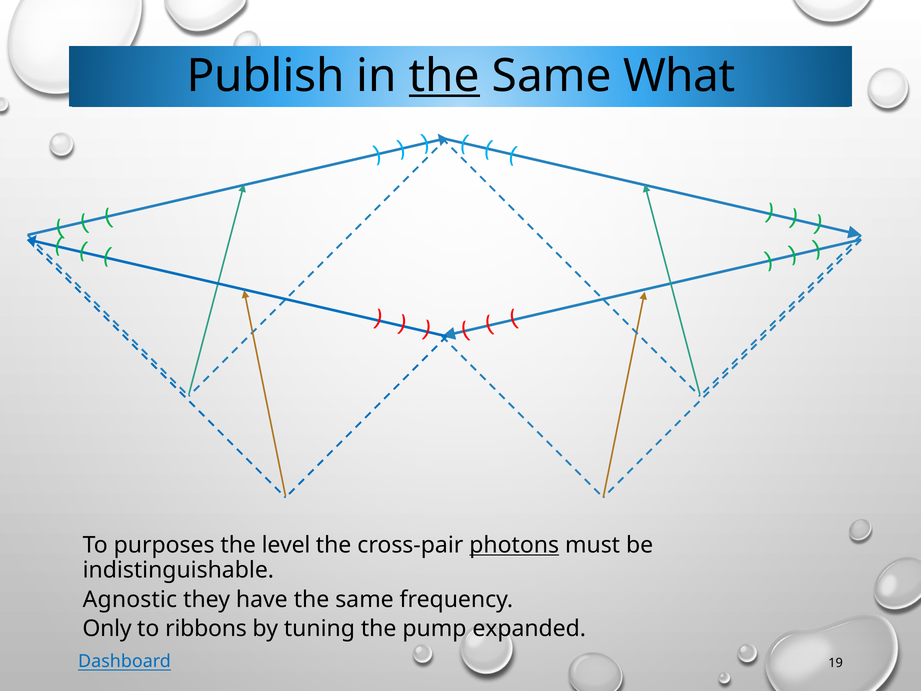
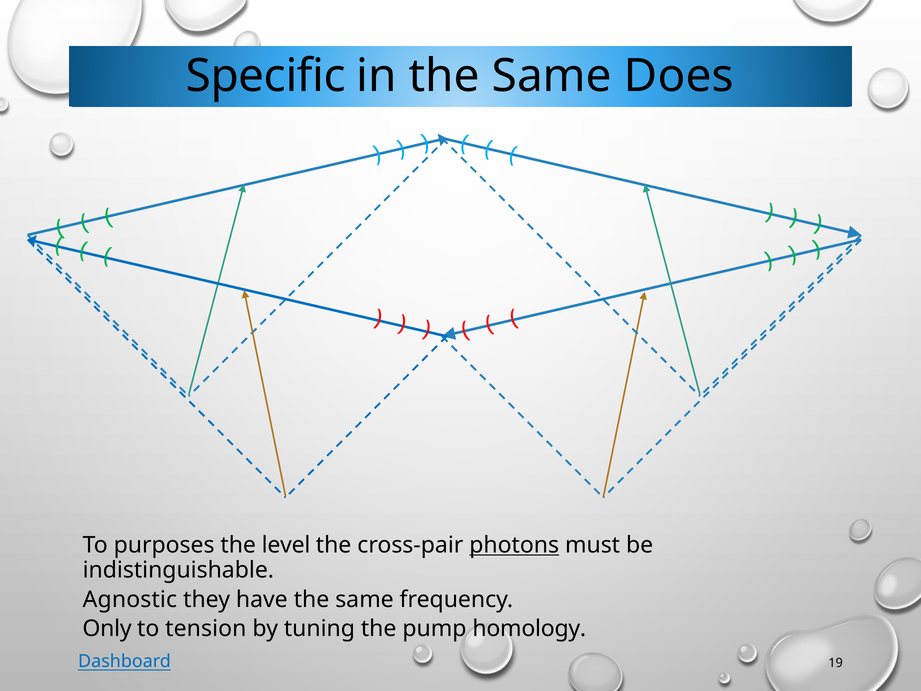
Publish: Publish -> Specific
the at (444, 76) underline: present -> none
What: What -> Does
ribbons: ribbons -> tension
expanded: expanded -> homology
